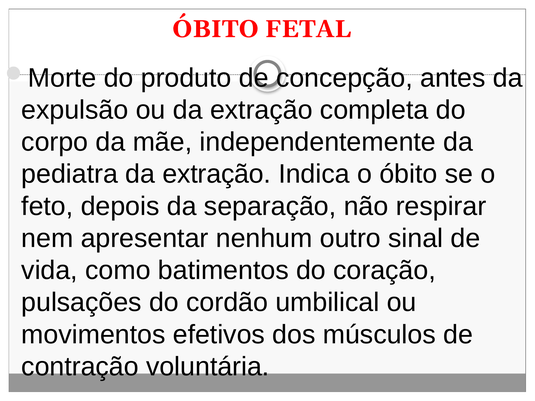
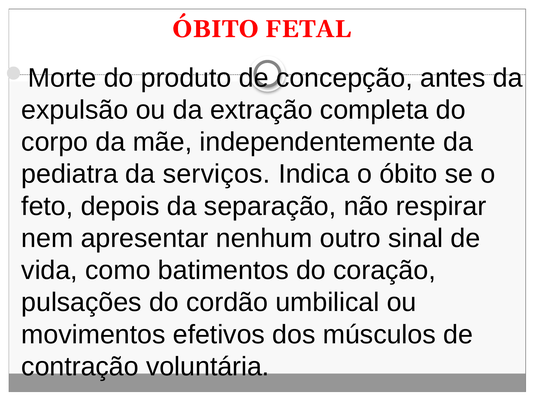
extração at (217, 174): extração -> serviços
